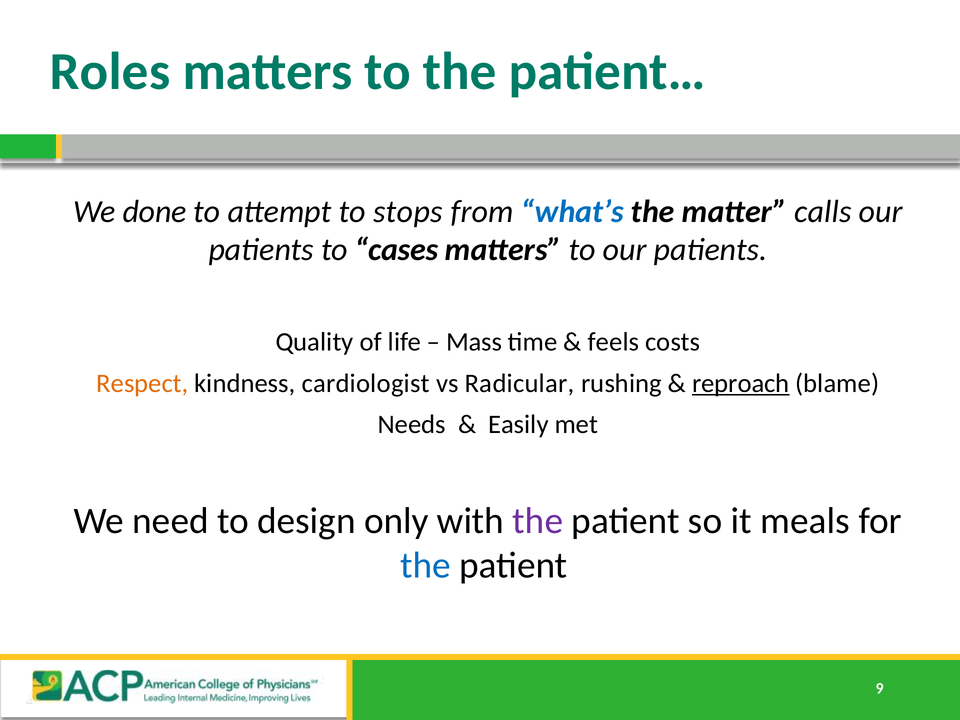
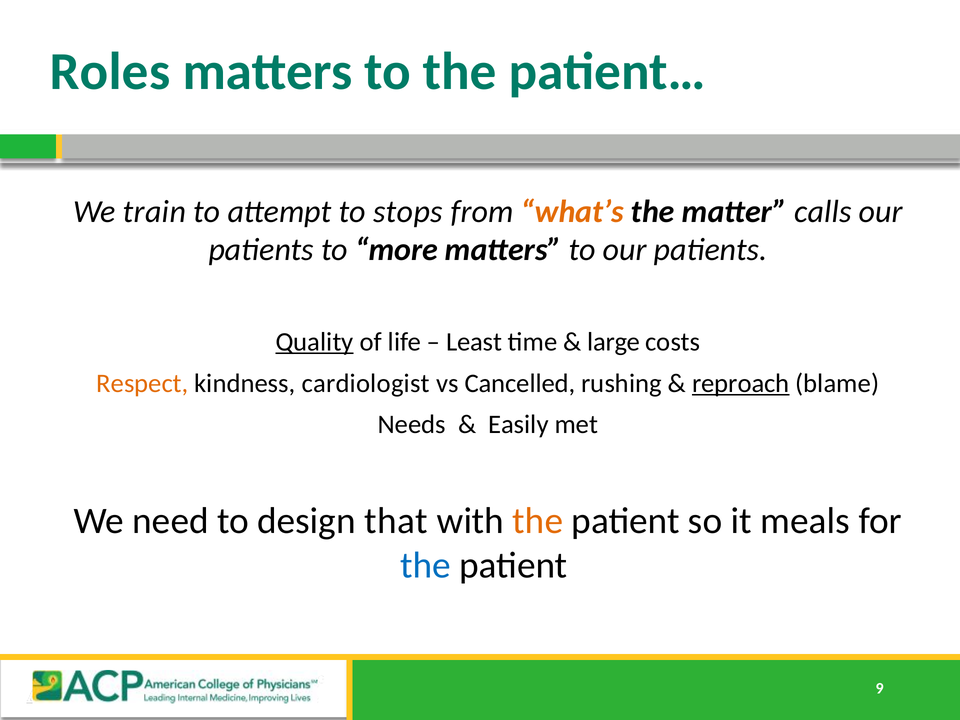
done: done -> train
what’s colour: blue -> orange
cases: cases -> more
Quality underline: none -> present
Mass: Mass -> Least
feels: feels -> large
Radicular: Radicular -> Cancelled
only: only -> that
the at (538, 521) colour: purple -> orange
